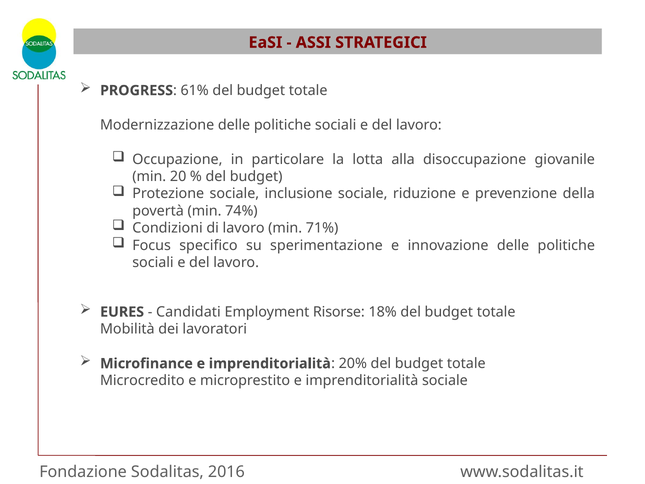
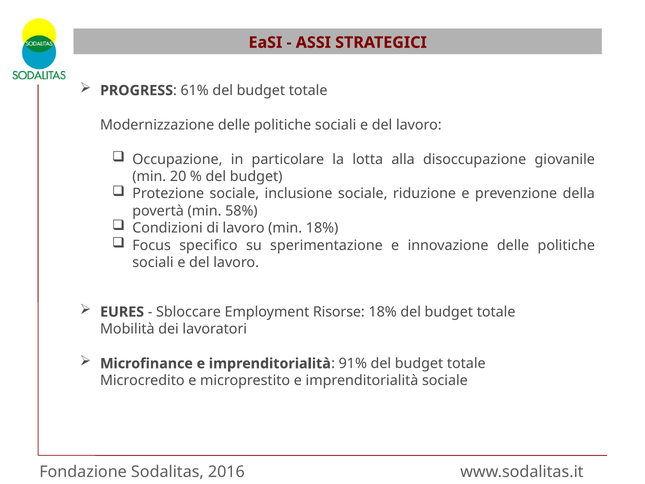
74%: 74% -> 58%
min 71%: 71% -> 18%
Candidati: Candidati -> Sbloccare
20%: 20% -> 91%
